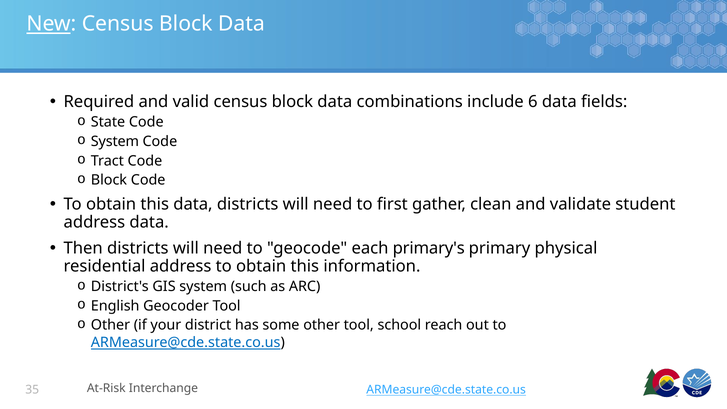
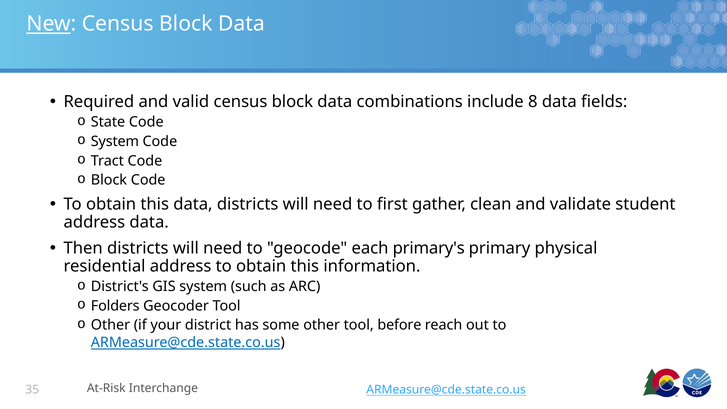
6: 6 -> 8
English: English -> Folders
school: school -> before
